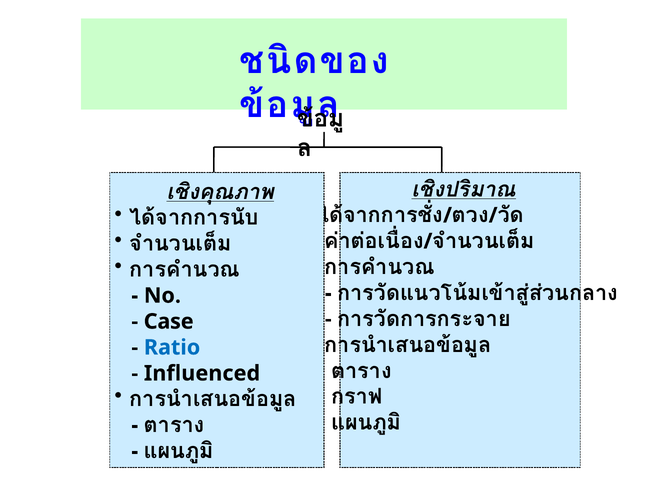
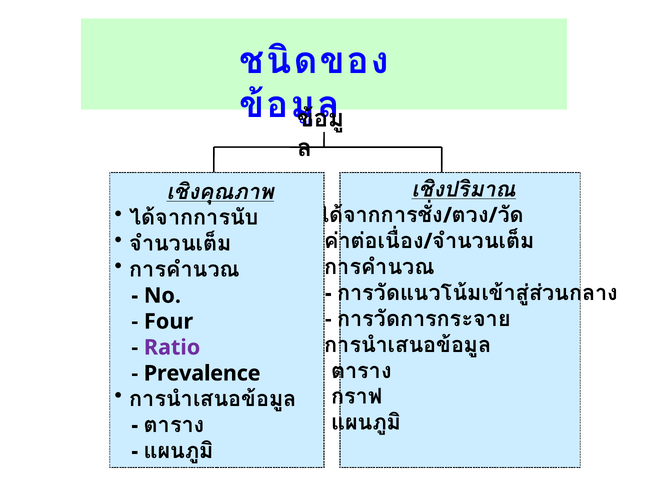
Case: Case -> Four
Ratio colour: blue -> purple
Influenced: Influenced -> Prevalence
